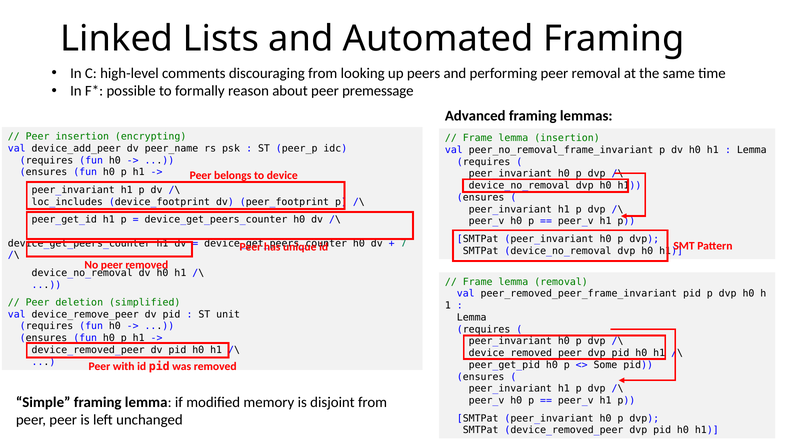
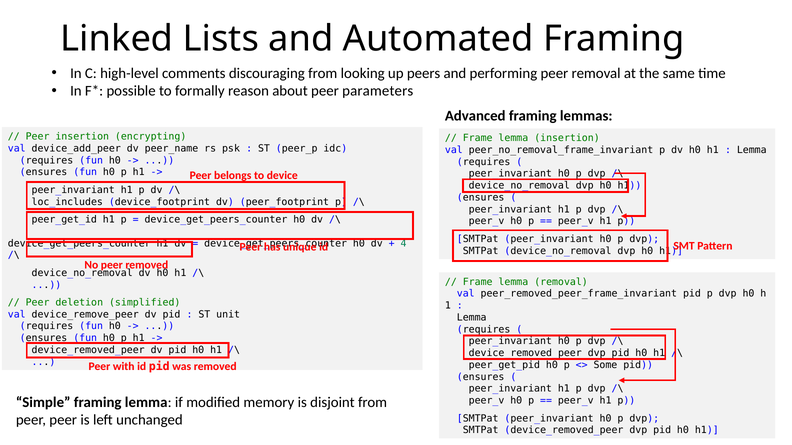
premessage: premessage -> parameters
7: 7 -> 4
